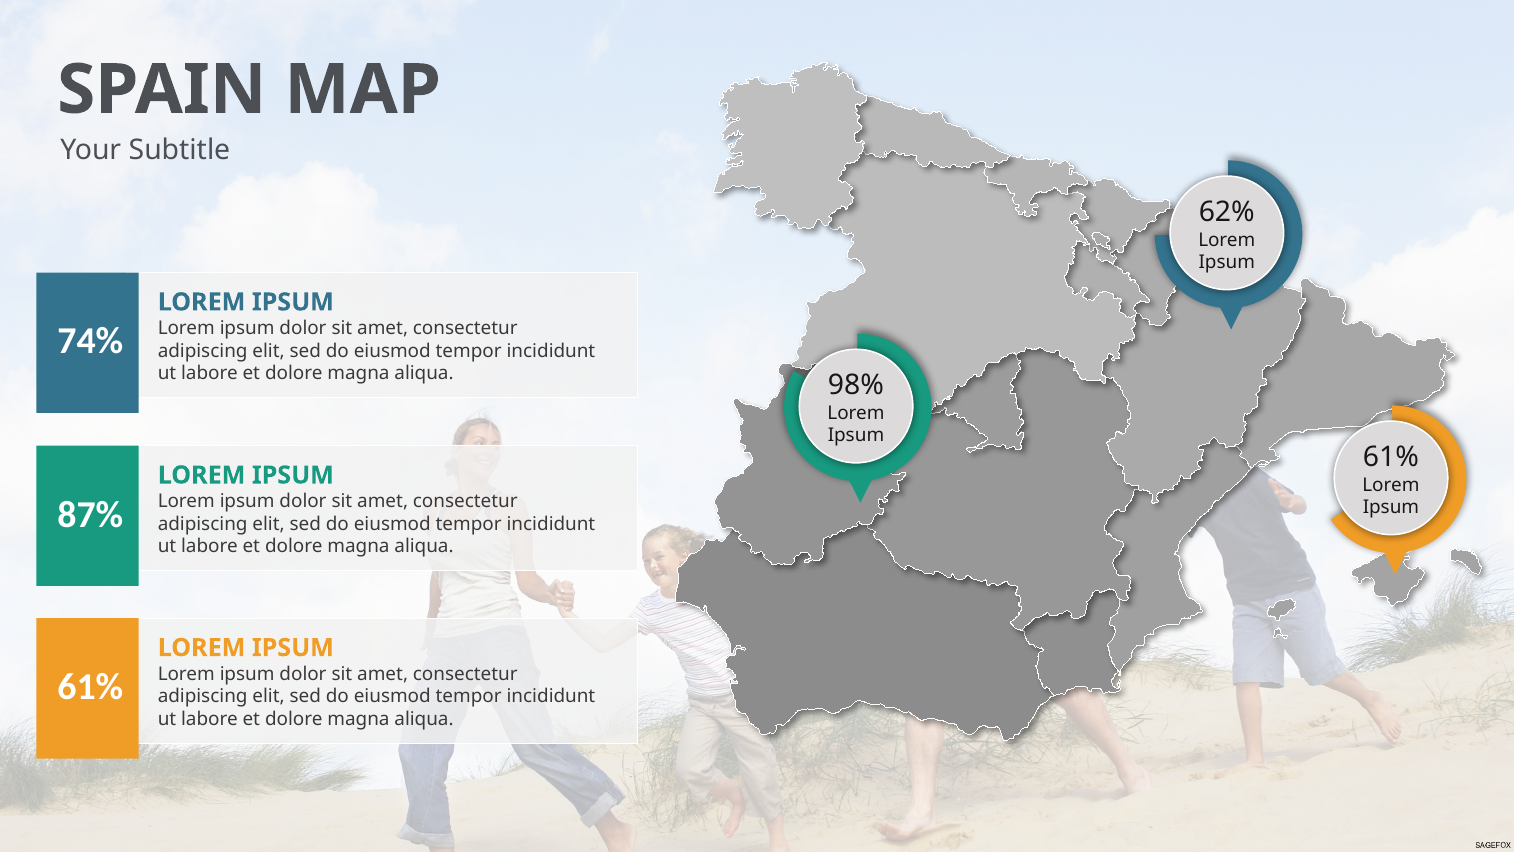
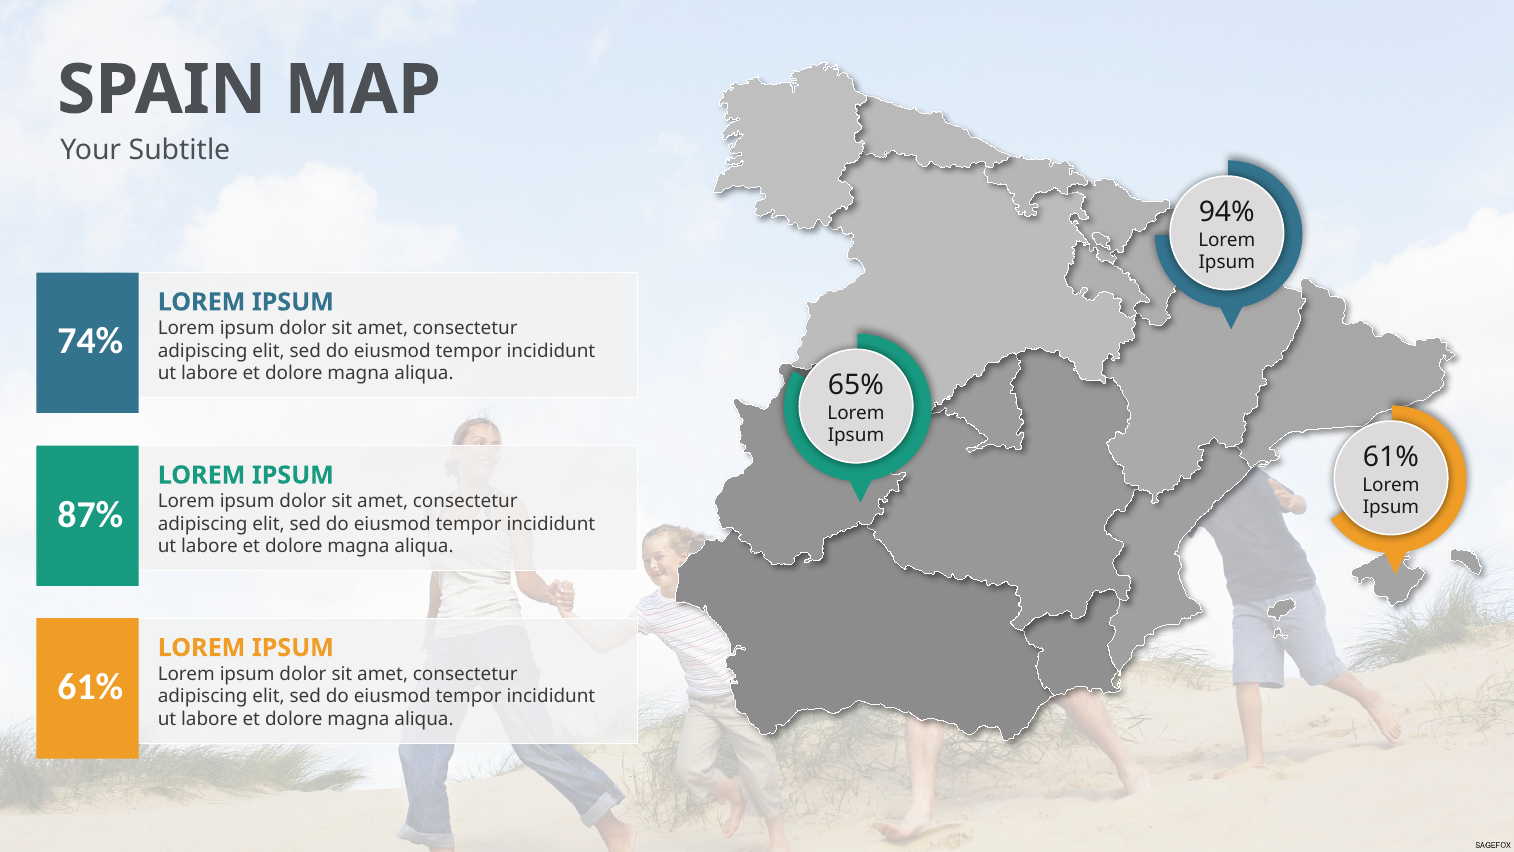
62%: 62% -> 94%
98%: 98% -> 65%
